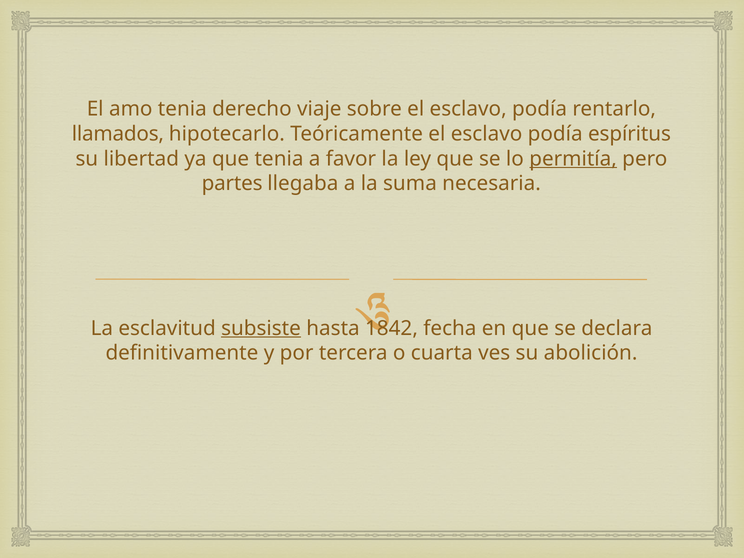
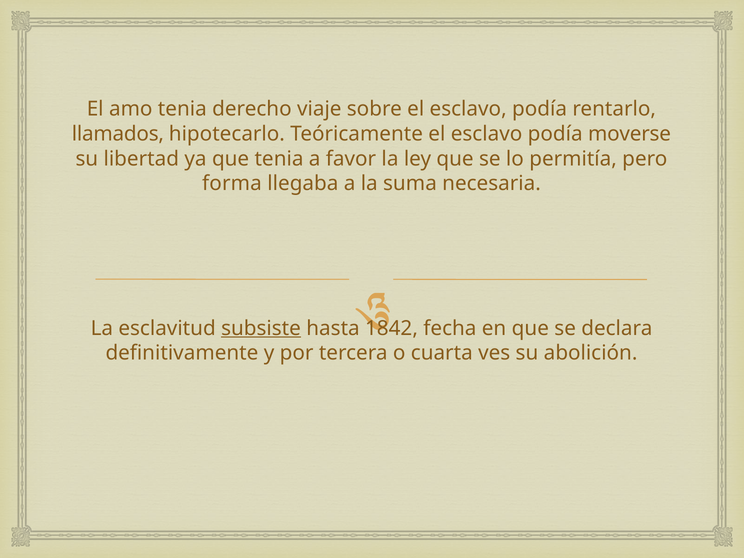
espíritus: espíritus -> moverse
permitía underline: present -> none
partes: partes -> forma
